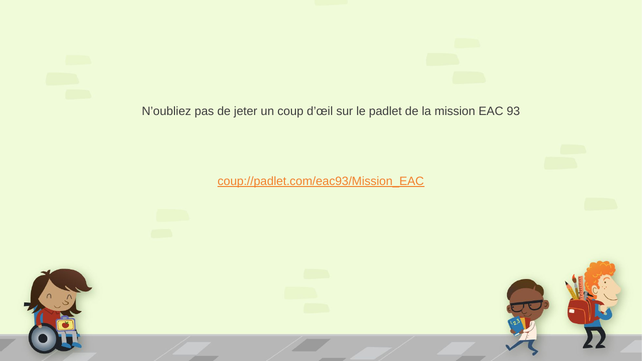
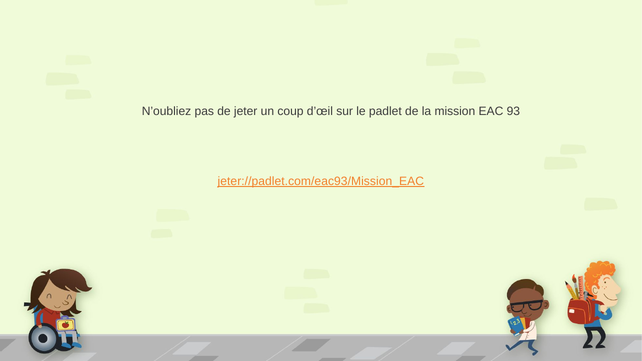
coup://padlet.com/eac93/Mission_EAC: coup://padlet.com/eac93/Mission_EAC -> jeter://padlet.com/eac93/Mission_EAC
